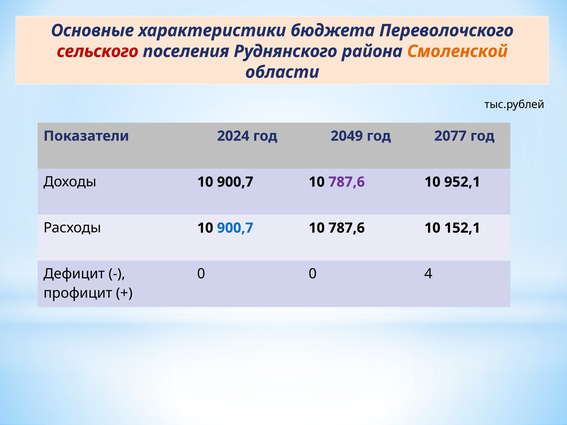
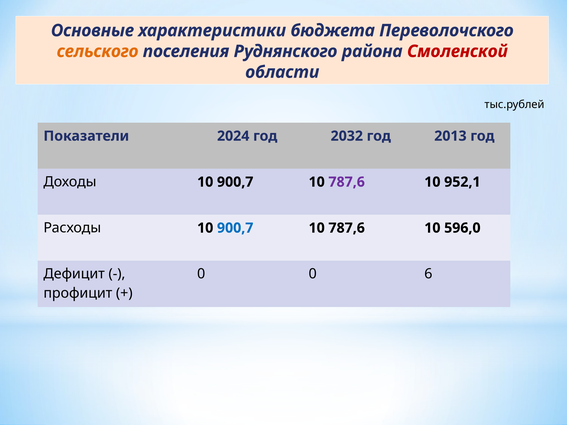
сельского colour: red -> orange
Смоленской colour: orange -> red
2049: 2049 -> 2032
2077: 2077 -> 2013
152,1: 152,1 -> 596,0
4: 4 -> 6
